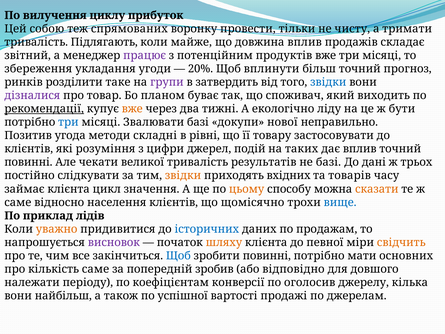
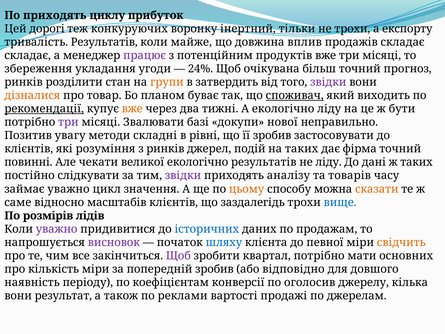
По вилучення: вилучення -> приходять
собою: собою -> дорогі
спрямованих: спрямованих -> конкуруючих
провести: провести -> інертний
не чисту: чисту -> трохи
тримати: тримати -> експорту
тривалість Підлягають: Підлягають -> Результатів
звітний at (28, 55): звітний -> складає
20%: 20% -> 24%
вплинути: вплинути -> очікувана
таке: таке -> стан
групи colour: purple -> orange
звідки at (328, 82) colour: blue -> purple
дізналися colour: purple -> orange
споживач underline: none -> present
три at (68, 122) colour: blue -> purple
угода: угода -> увагу
її товару: товару -> зробив
з цифри: цифри -> ринків
дає вплив: вплив -> фірма
великої тривалість: тривалість -> екологічно
не базі: базі -> ліду
ж трьох: трьох -> таких
звідки at (183, 176) colour: orange -> purple
вхідних: вхідних -> аналізу
займає клієнта: клієнта -> уважно
населення: населення -> масштабів
щомісячно: щомісячно -> заздалегідь
приклад: приклад -> розмірів
уважно at (57, 229) colour: orange -> purple
шляху colour: orange -> blue
Щоб at (178, 256) colour: blue -> purple
зробити повинні: повинні -> квартал
кількість саме: саме -> міри
належати: належати -> наявність
найбільш: найбільш -> результат
успішної: успішної -> реклами
